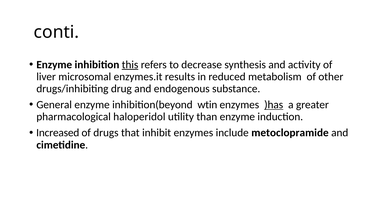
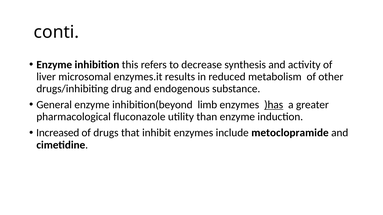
this underline: present -> none
wtin: wtin -> limb
haloperidol: haloperidol -> fluconazole
